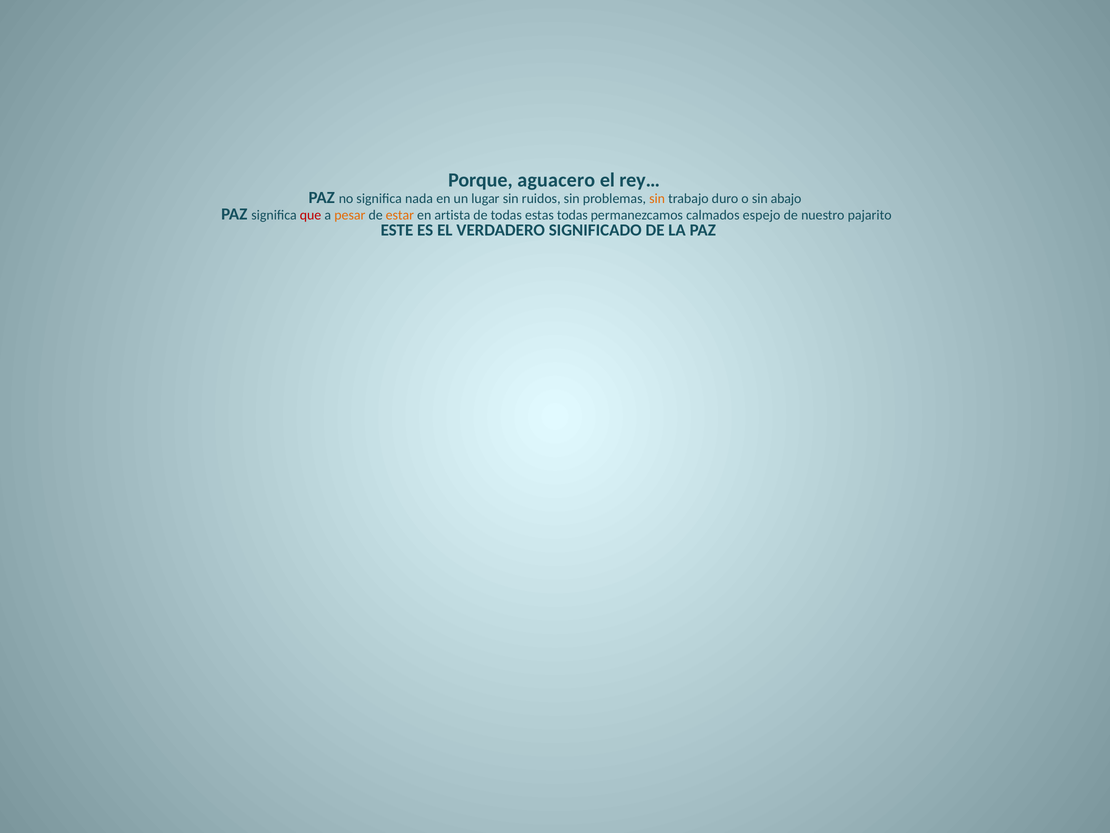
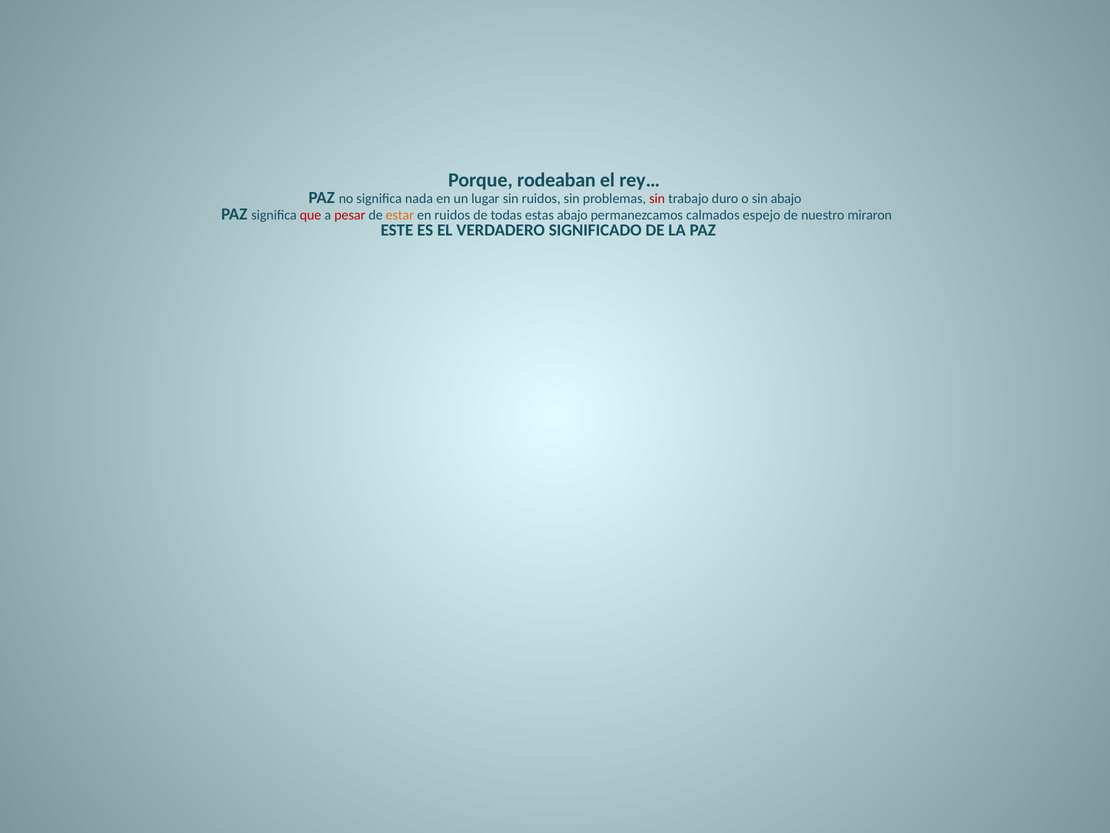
aguacero: aguacero -> rodeaban
sin at (657, 199) colour: orange -> red
pesar colour: orange -> red
en artista: artista -> ruidos
estas todas: todas -> abajo
pajarito: pajarito -> miraron
